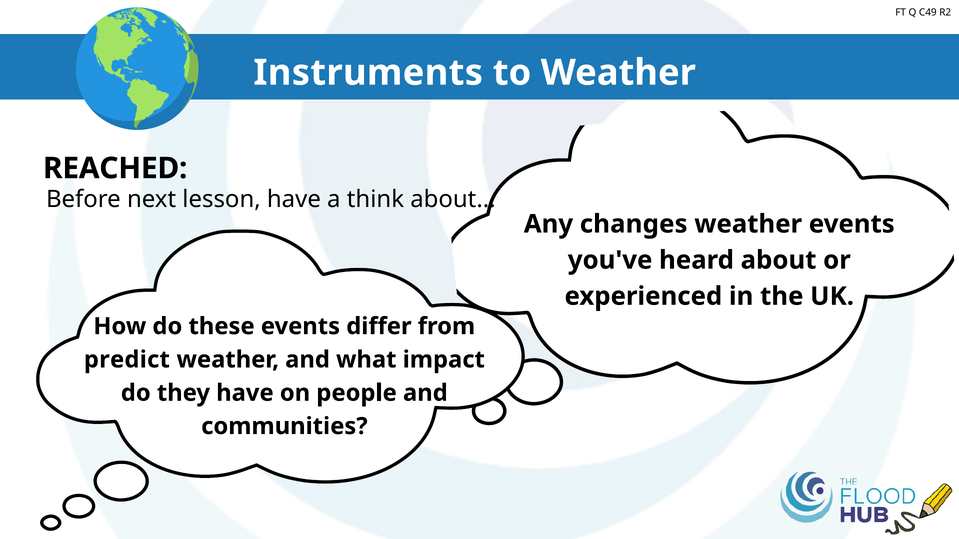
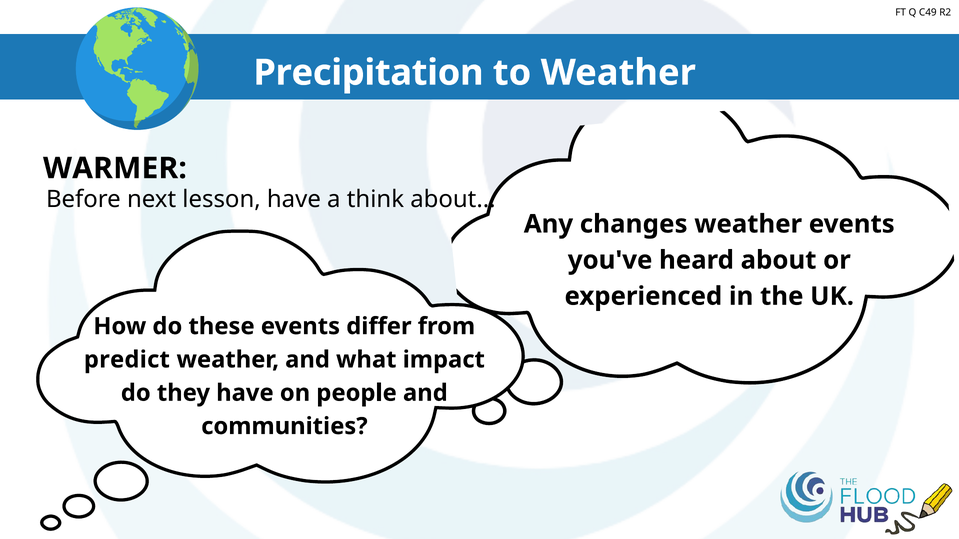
Instruments: Instruments -> Precipitation
REACHED: REACHED -> WARMER
